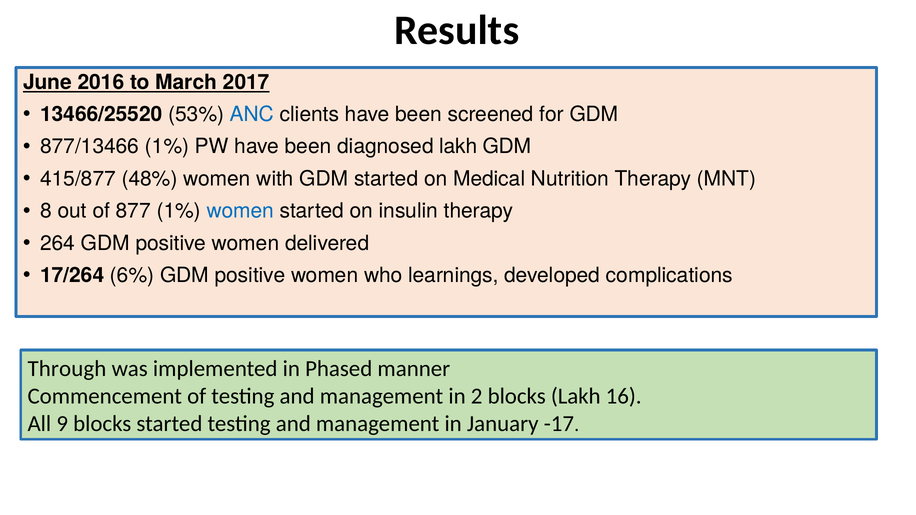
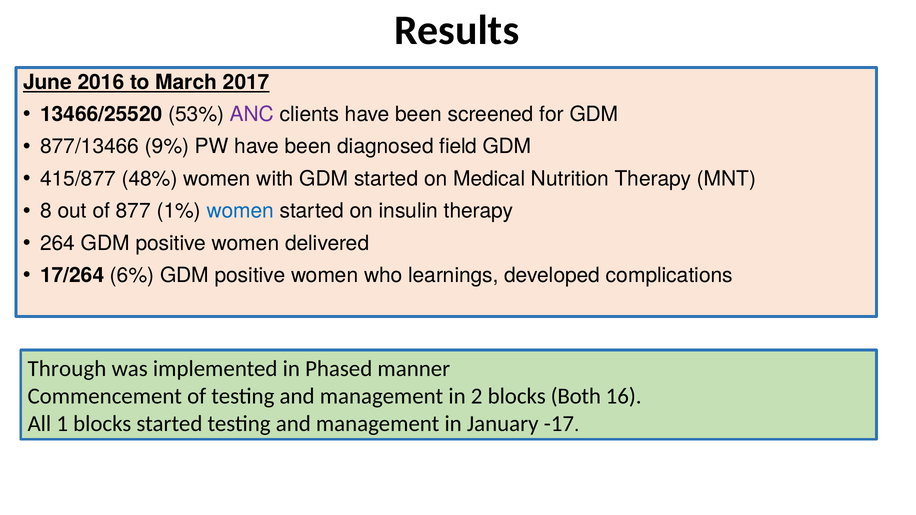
ANC colour: blue -> purple
877/13466 1%: 1% -> 9%
diagnosed lakh: lakh -> field
blocks Lakh: Lakh -> Both
9: 9 -> 1
